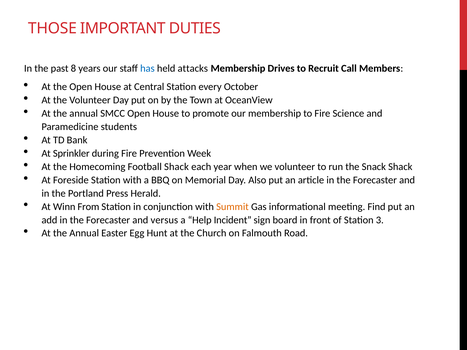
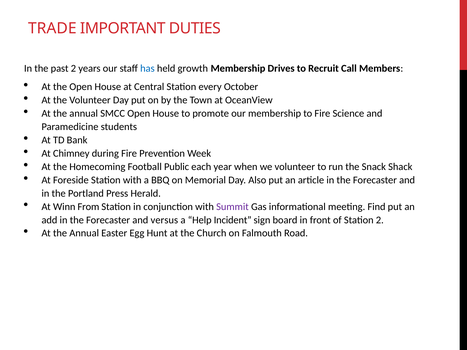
THOSE: THOSE -> TRADE
past 8: 8 -> 2
attacks: attacks -> growth
Sprinkler: Sprinkler -> Chimney
Football Shack: Shack -> Public
Summit colour: orange -> purple
Station 3: 3 -> 2
